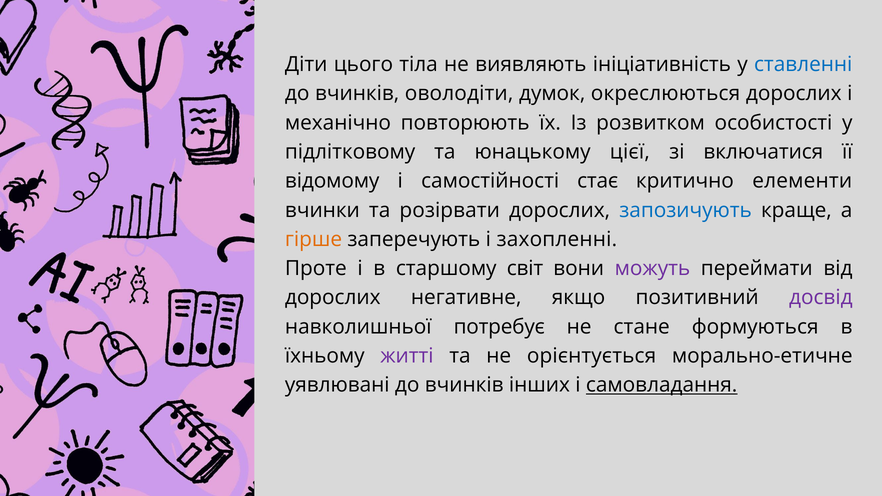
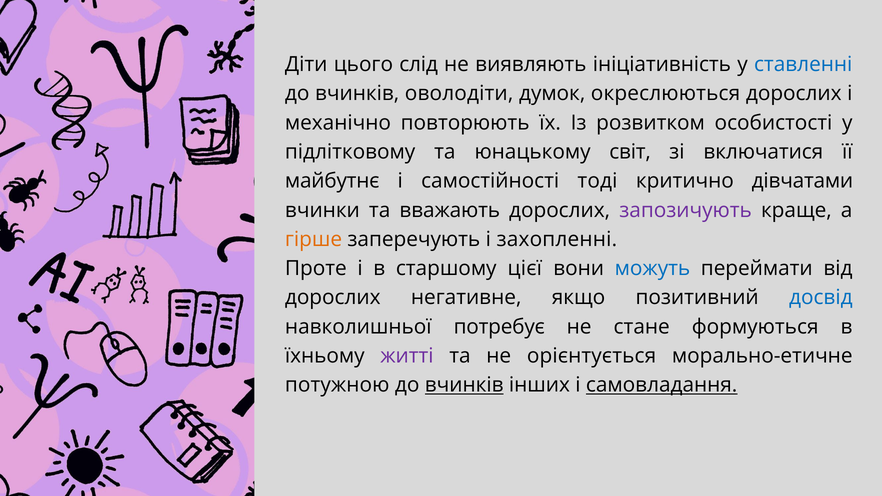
тіла: тіла -> слід
цієї: цієї -> світ
відомому: відомому -> майбутнє
стає: стає -> тоді
елементи: елементи -> дівчатами
розірвати: розірвати -> вважають
запозичують colour: blue -> purple
світ: світ -> цієї
можуть colour: purple -> blue
досвід colour: purple -> blue
уявлювані: уявлювані -> потужною
вчинків at (464, 385) underline: none -> present
